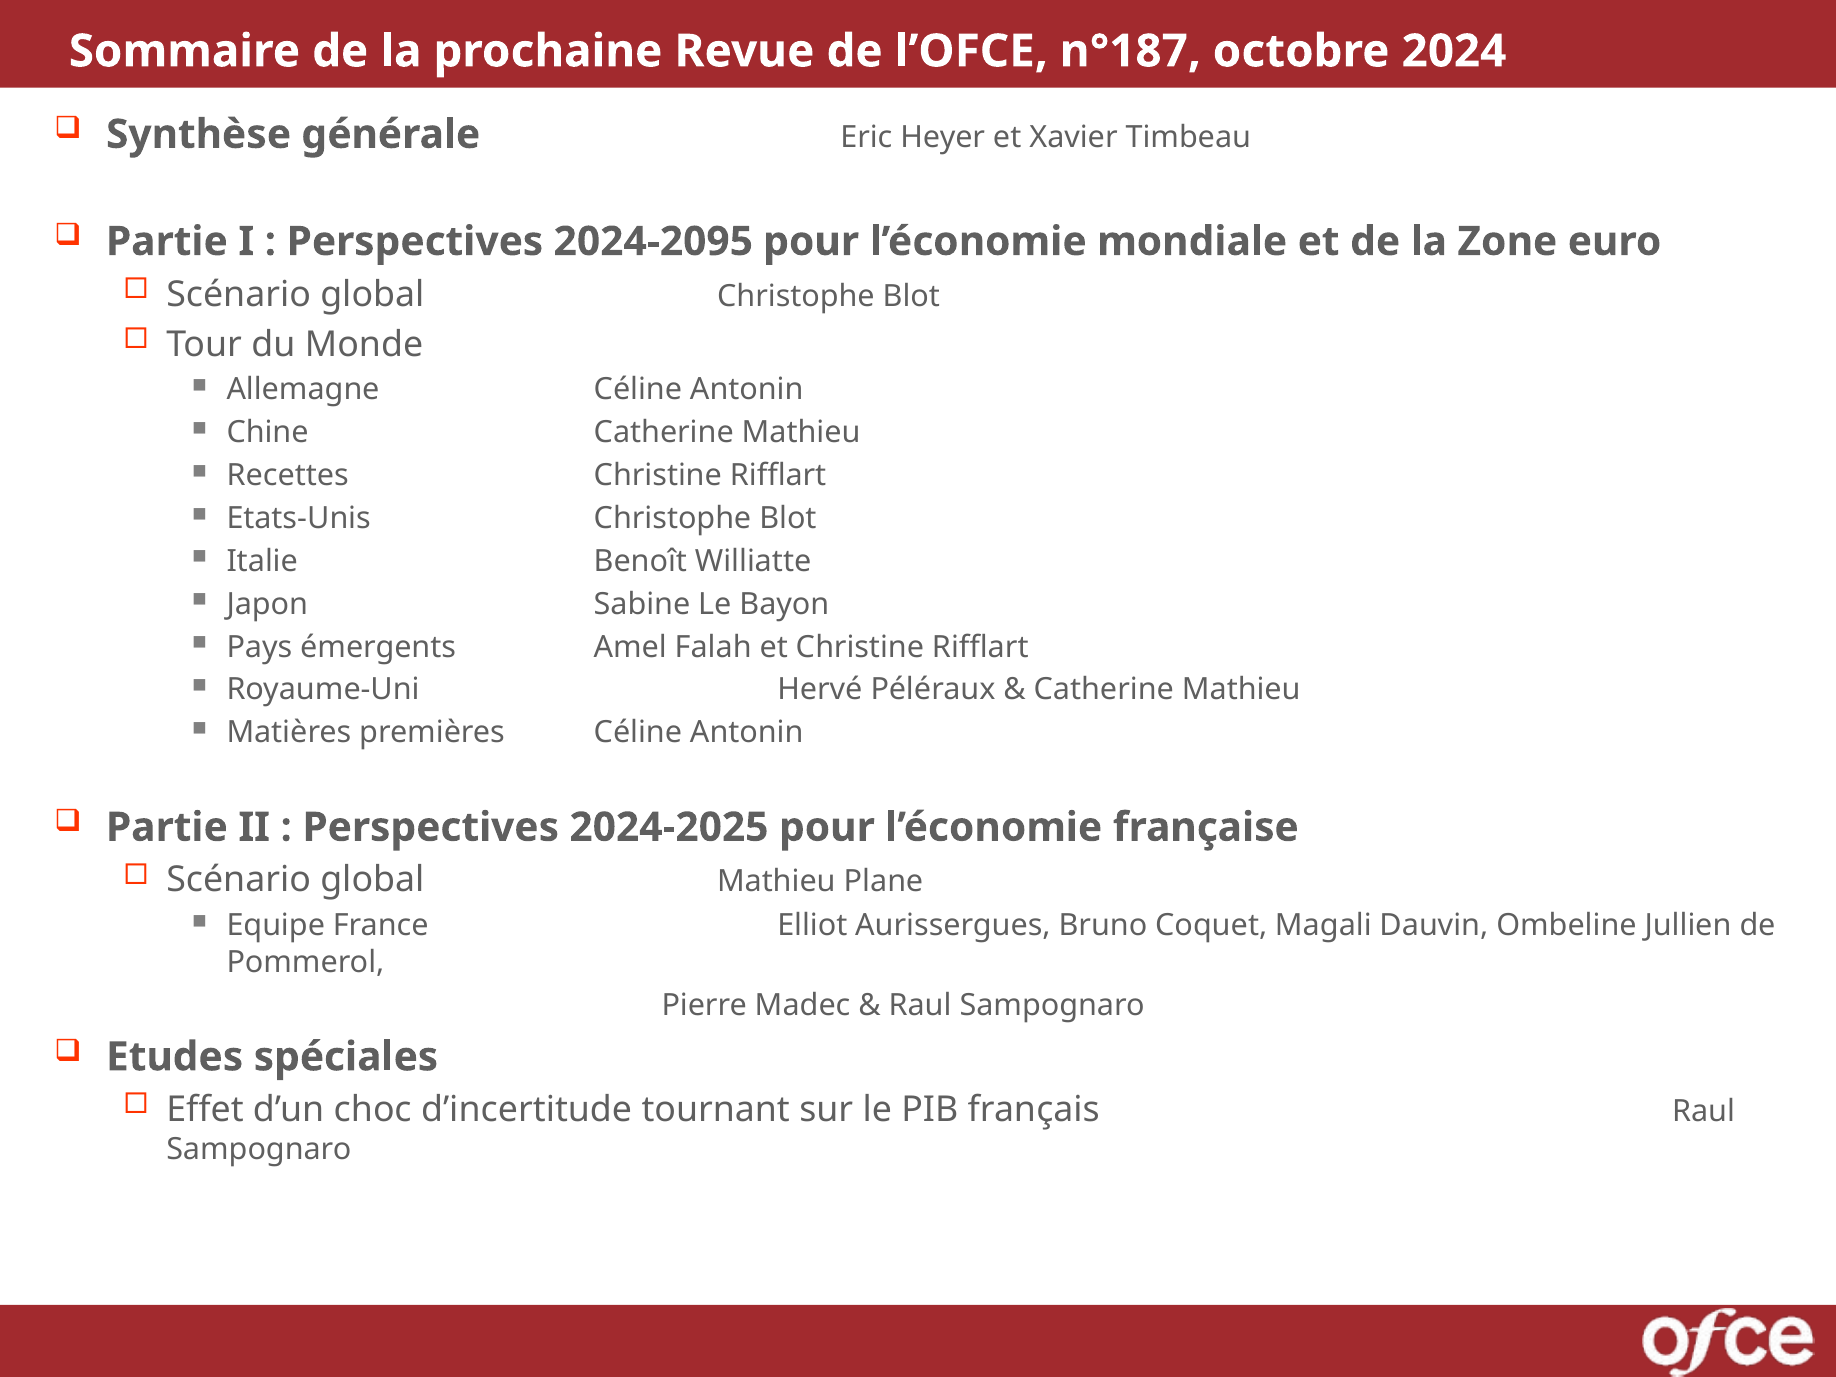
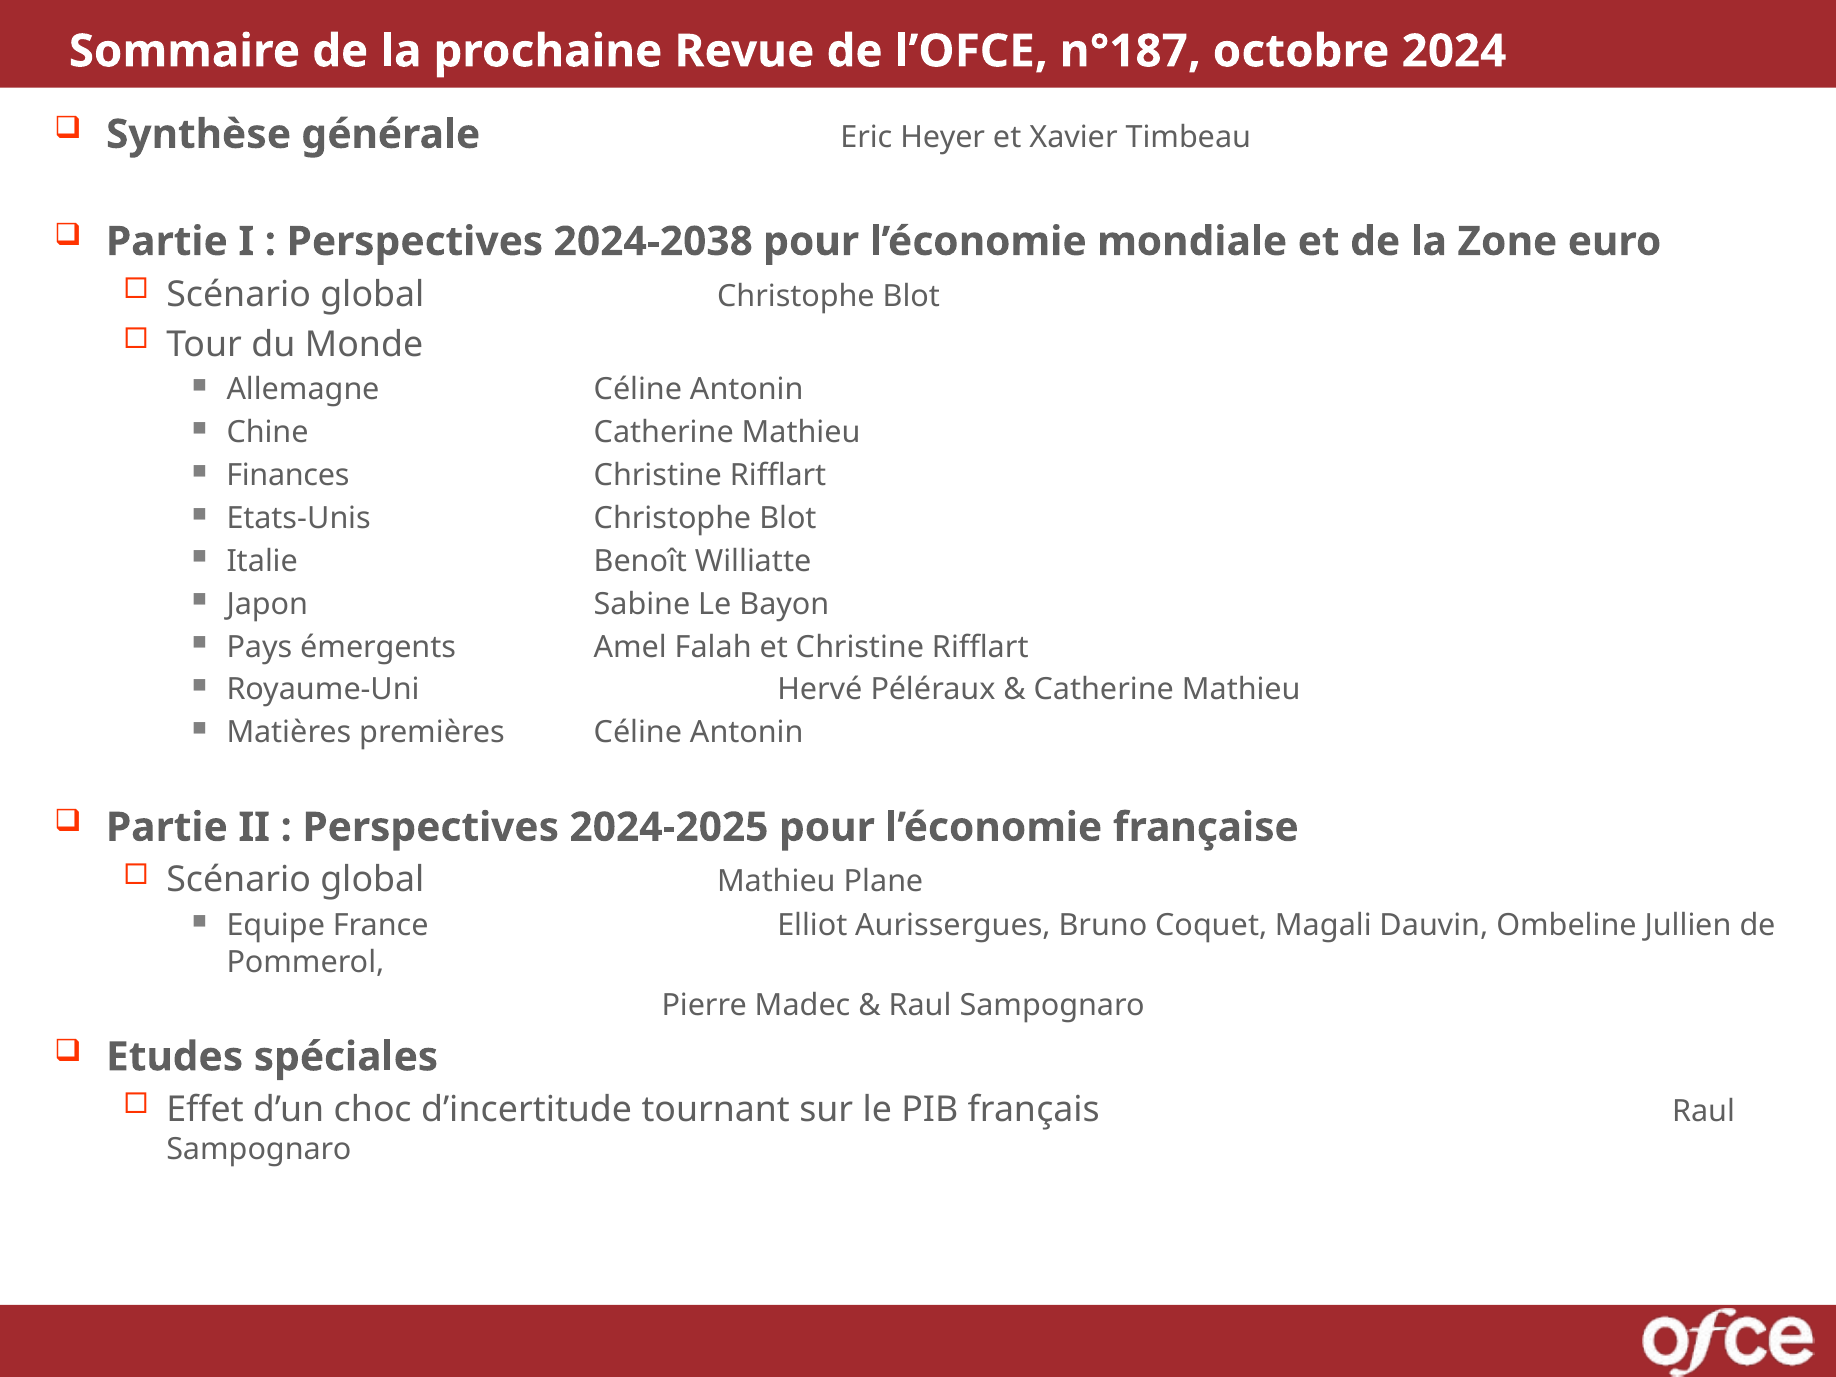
2024-2095: 2024-2095 -> 2024-2038
Recettes: Recettes -> Finances
